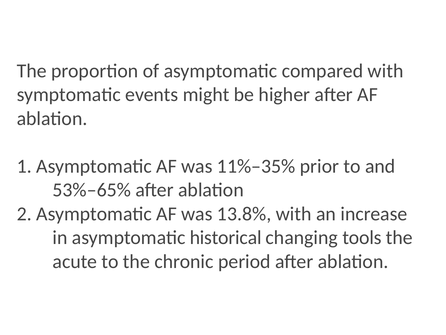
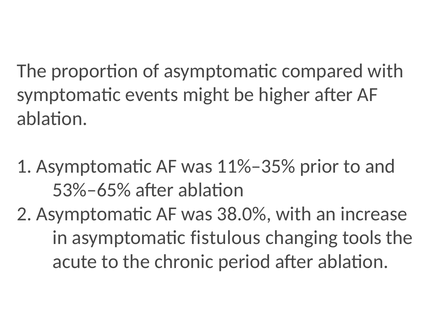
13.8%: 13.8% -> 38.0%
historical: historical -> fistulous
